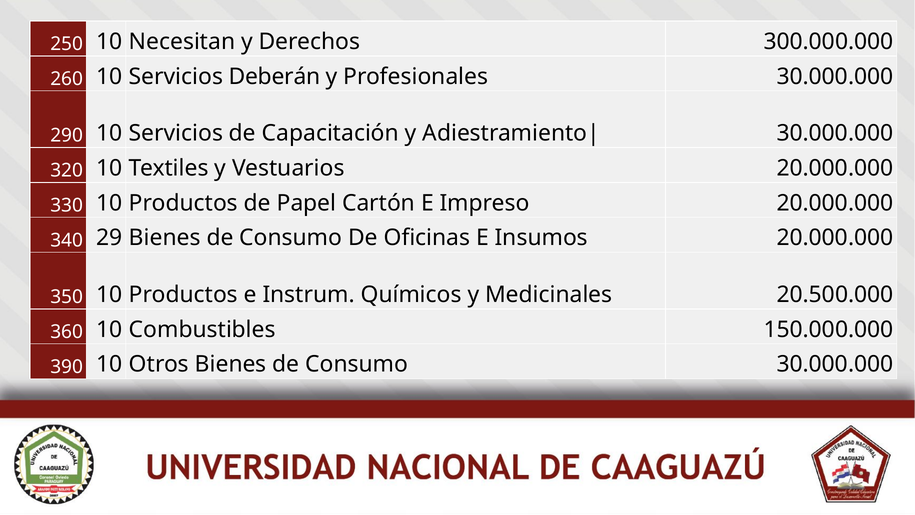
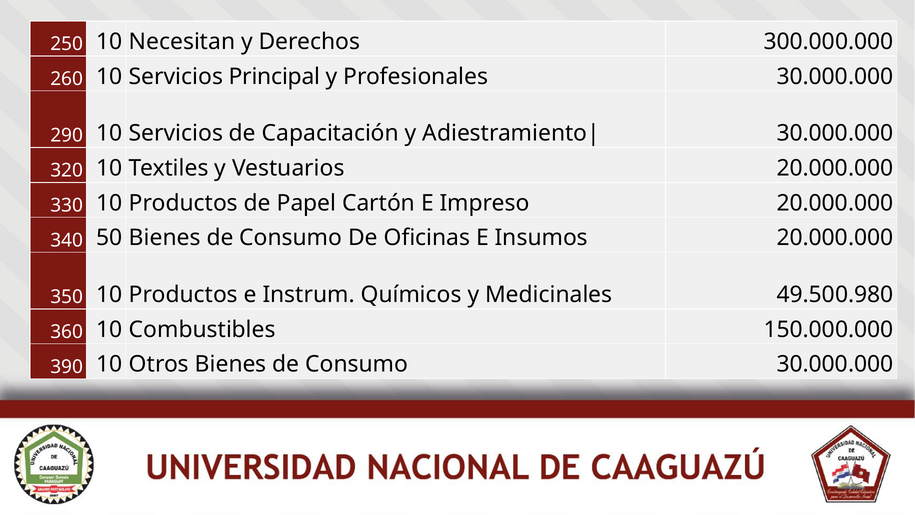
Deberán: Deberán -> Principal
29: 29 -> 50
20.500.000: 20.500.000 -> 49.500.980
